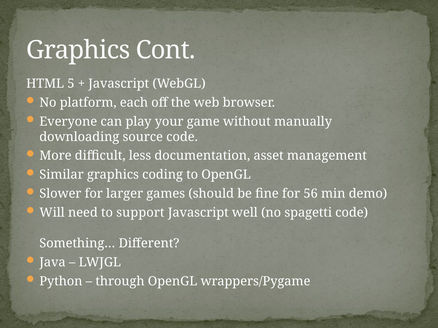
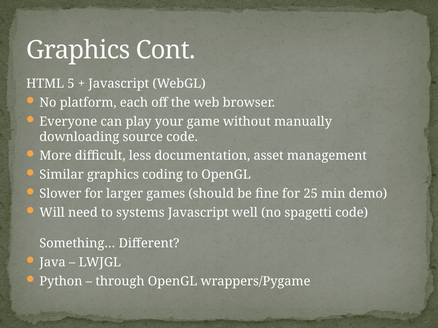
56: 56 -> 25
support: support -> systems
